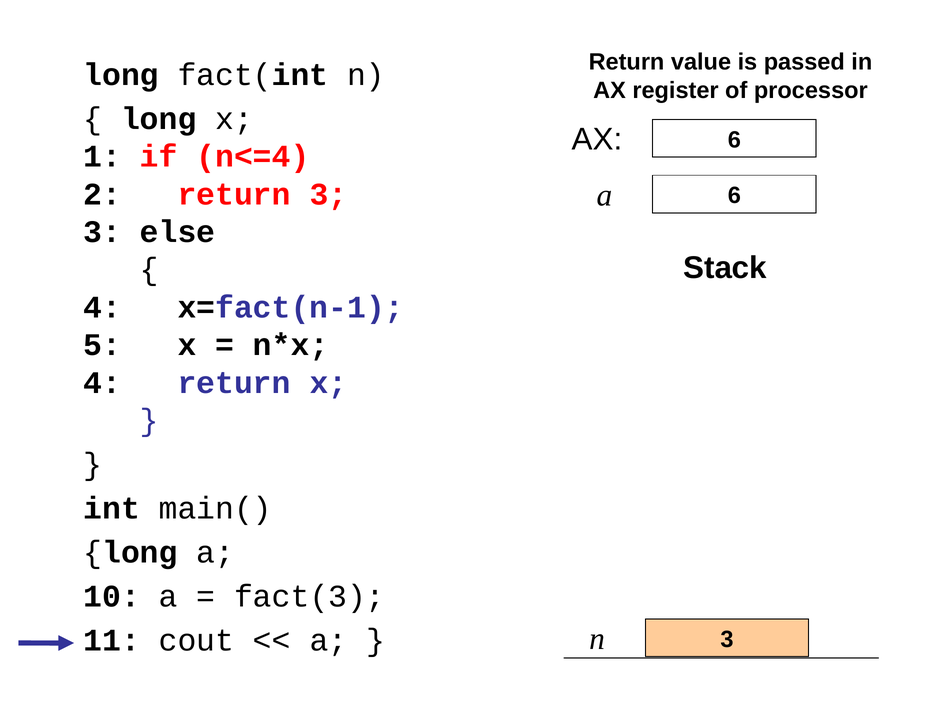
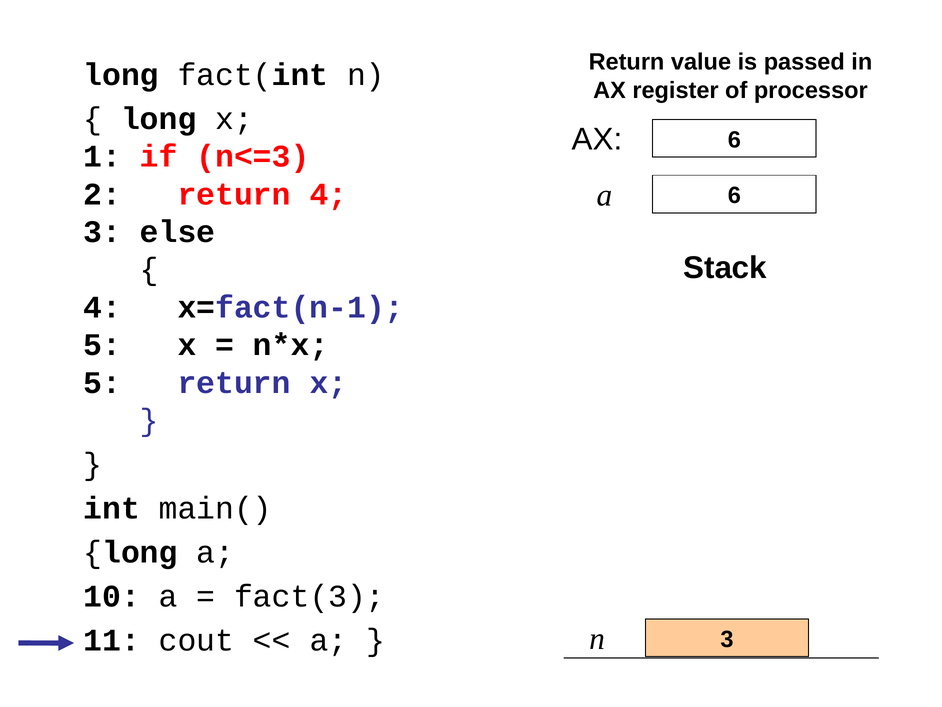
n<=4: n<=4 -> n<=3
return 3: 3 -> 4
4 at (102, 382): 4 -> 5
